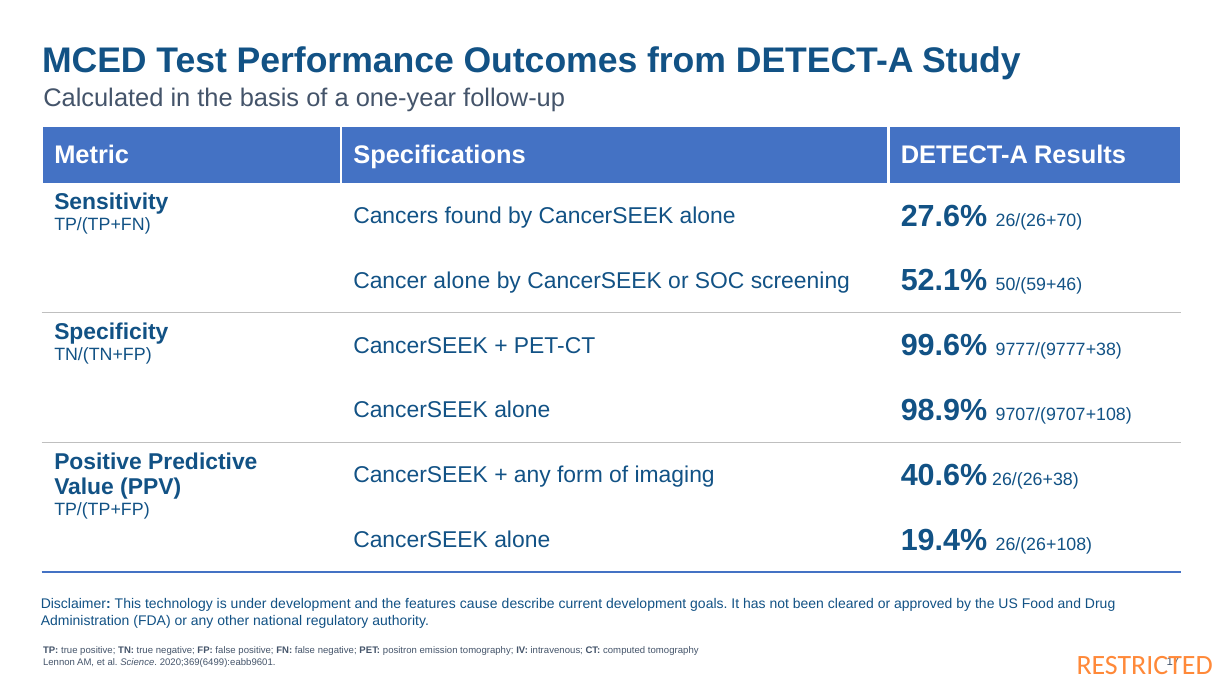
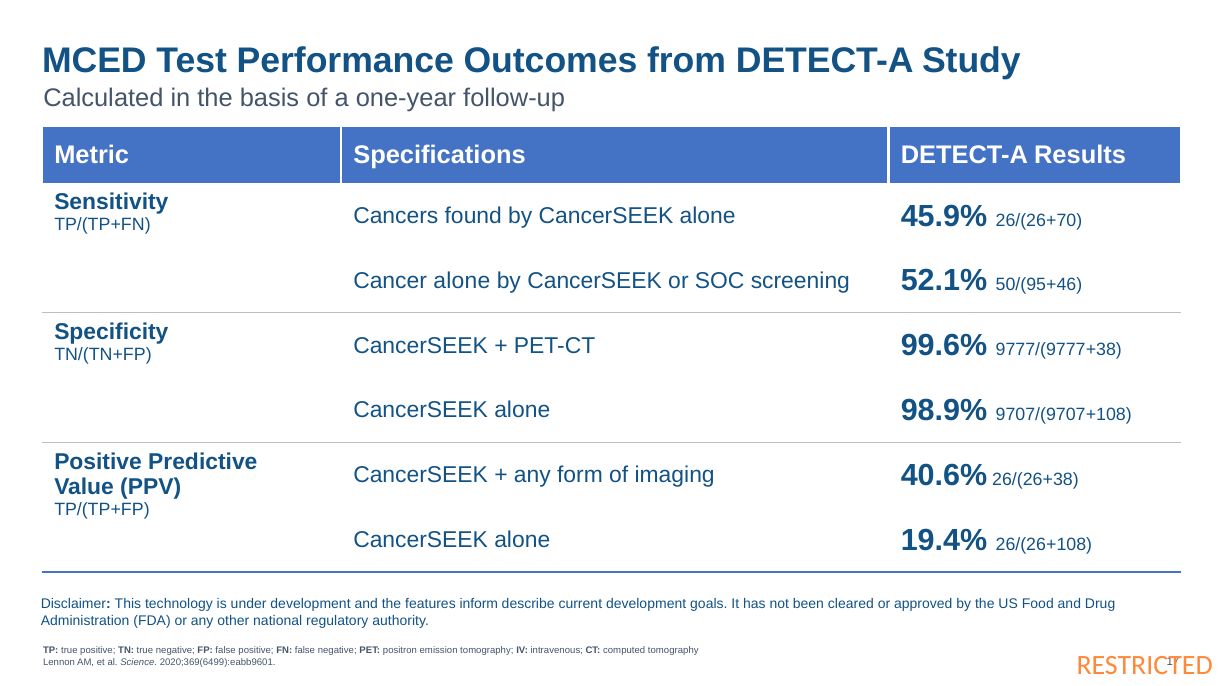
27.6%: 27.6% -> 45.9%
50/(59+46: 50/(59+46 -> 50/(95+46
cause: cause -> inform
